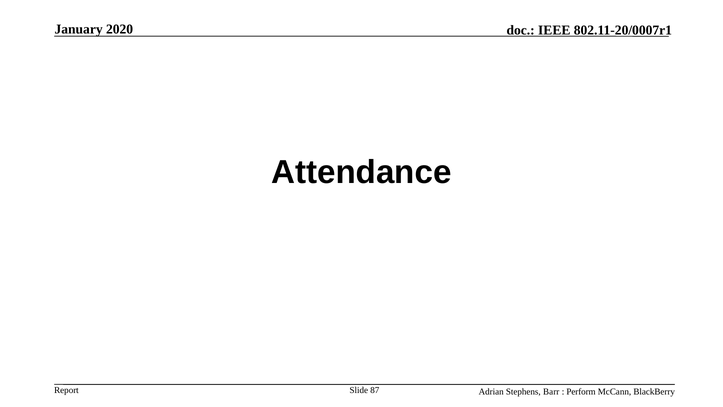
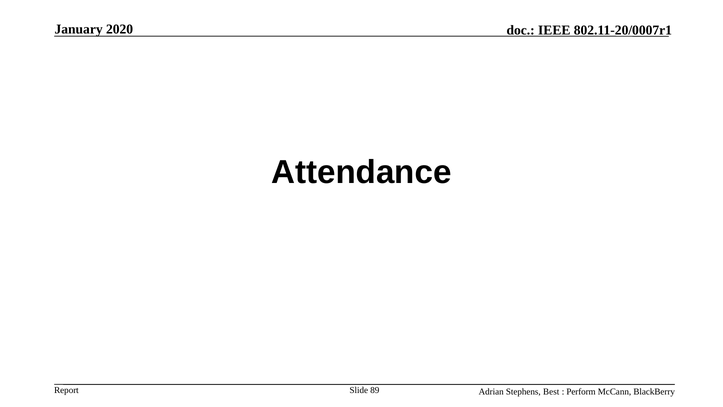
87: 87 -> 89
Barr: Barr -> Best
